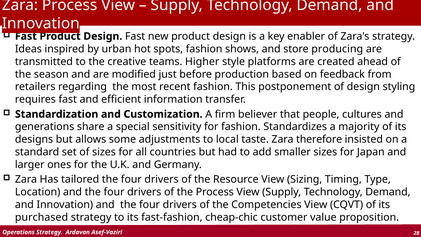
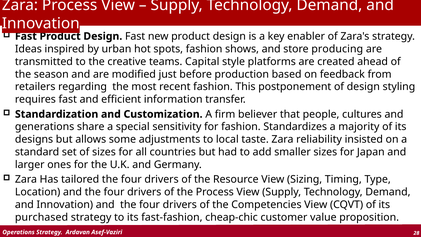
Higher: Higher -> Capital
therefore: therefore -> reliability
